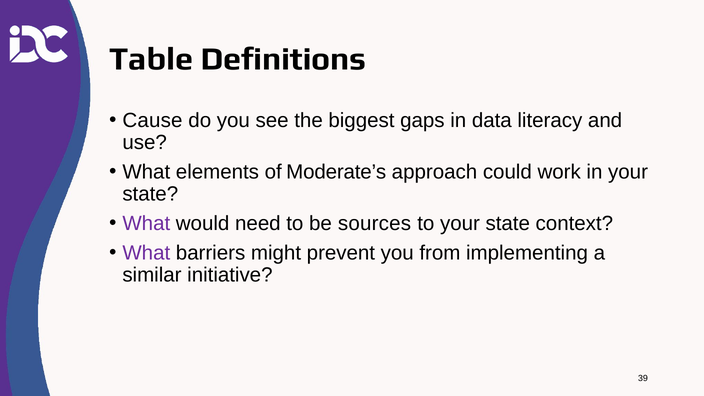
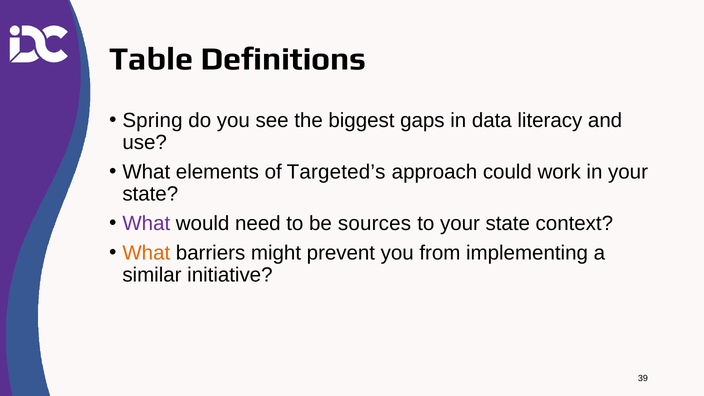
Cause: Cause -> Spring
Moderate’s: Moderate’s -> Targeted’s
What at (146, 253) colour: purple -> orange
